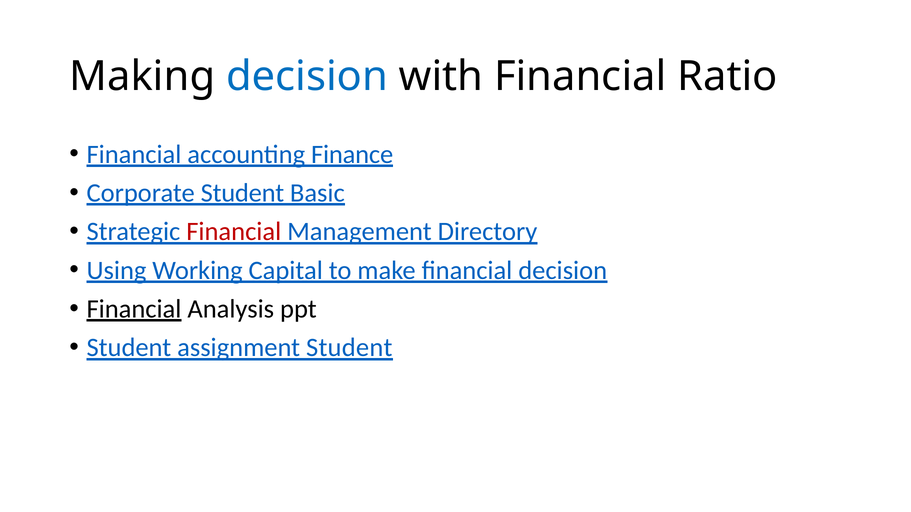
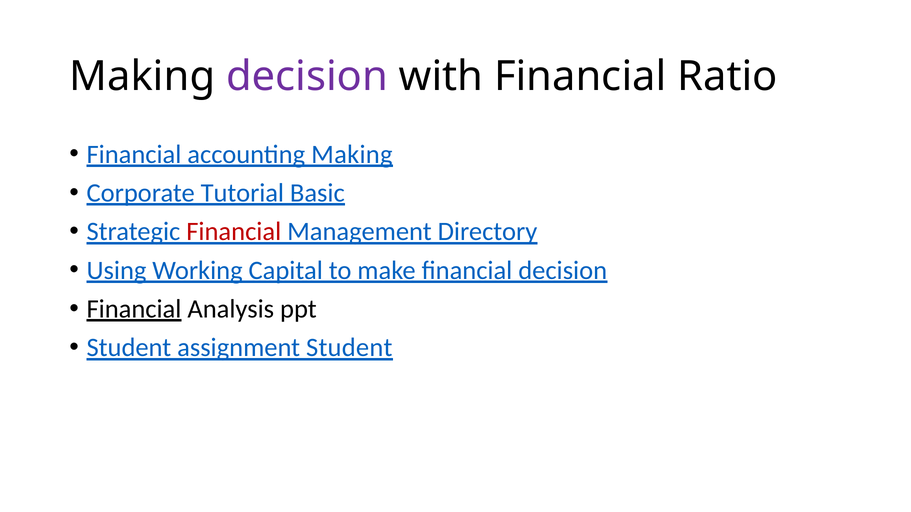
decision at (307, 77) colour: blue -> purple
accounting Finance: Finance -> Making
Corporate Student: Student -> Tutorial
